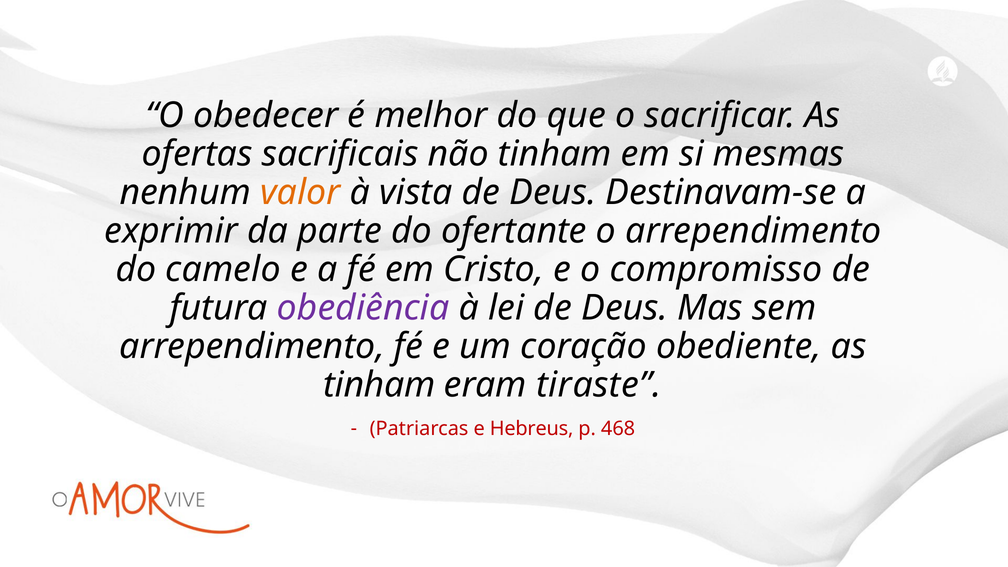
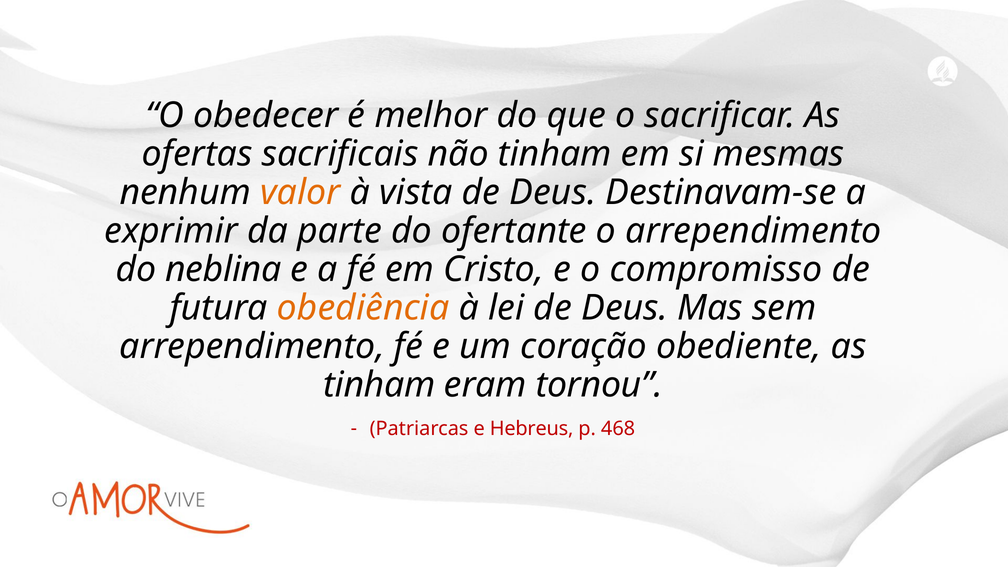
camelo: camelo -> neblina
obediência colour: purple -> orange
tiraste: tiraste -> tornou
